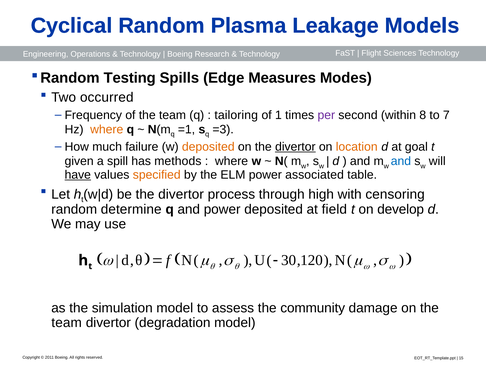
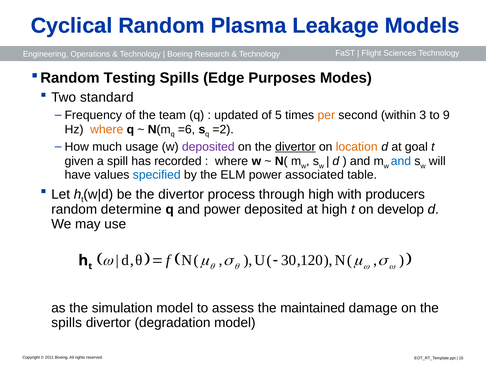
Measures: Measures -> Purposes
occurred: occurred -> standard
tailoring: tailoring -> updated
1: 1 -> 5
per colour: purple -> orange
8: 8 -> 3
7: 7 -> 9
=1: =1 -> =6
=3: =3 -> =2
failure: failure -> usage
deposited at (208, 147) colour: orange -> purple
methods: methods -> recorded
have underline: present -> none
specified colour: orange -> blue
censoring: censoring -> producers
at field: field -> high
community: community -> maintained
team at (67, 322): team -> spills
